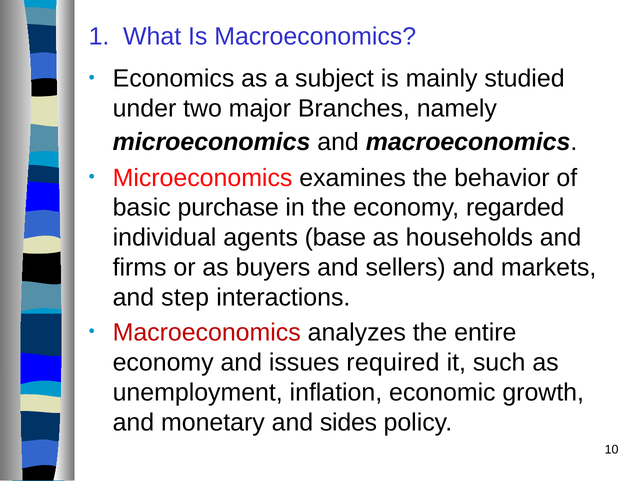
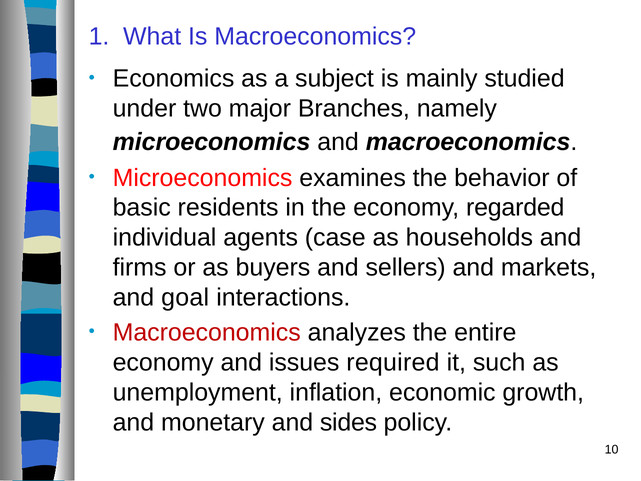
purchase: purchase -> residents
base: base -> case
step: step -> goal
